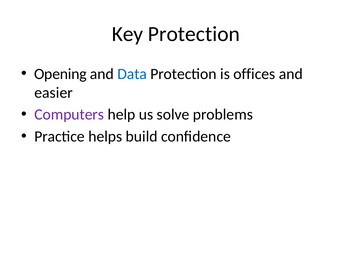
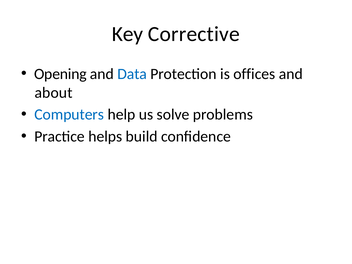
Key Protection: Protection -> Corrective
easier: easier -> about
Computers colour: purple -> blue
